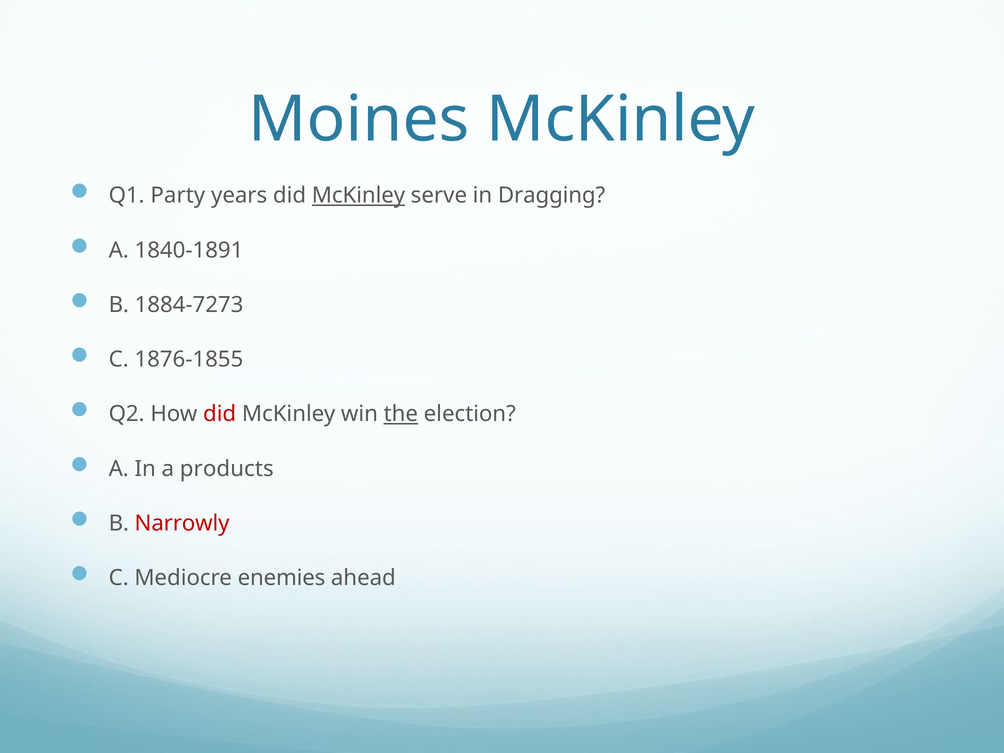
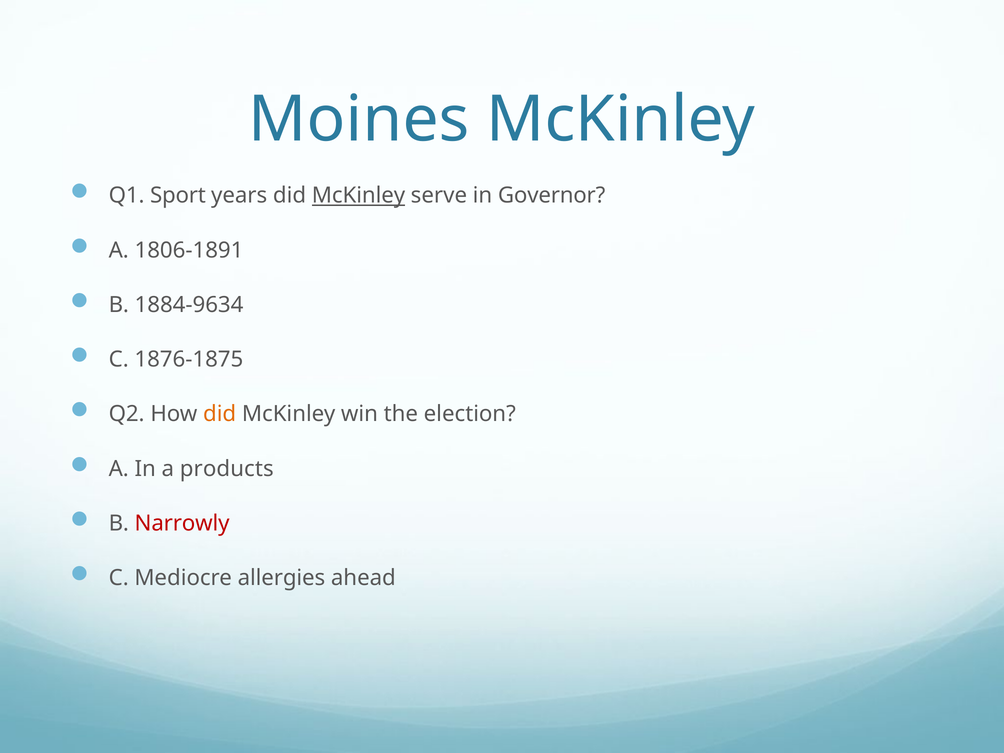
Party: Party -> Sport
Dragging: Dragging -> Governor
1840-1891: 1840-1891 -> 1806-1891
1884-7273: 1884-7273 -> 1884-9634
1876-1855: 1876-1855 -> 1876-1875
did at (220, 414) colour: red -> orange
the underline: present -> none
enemies: enemies -> allergies
